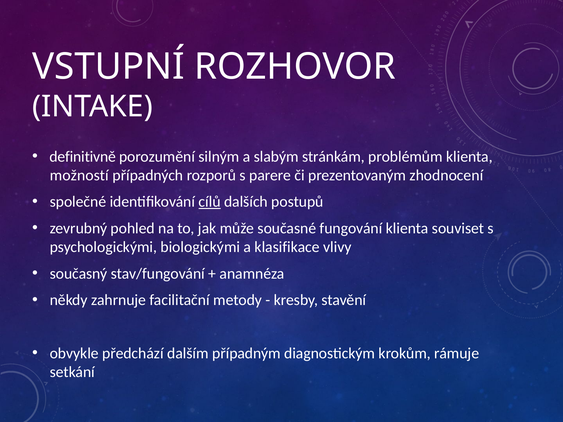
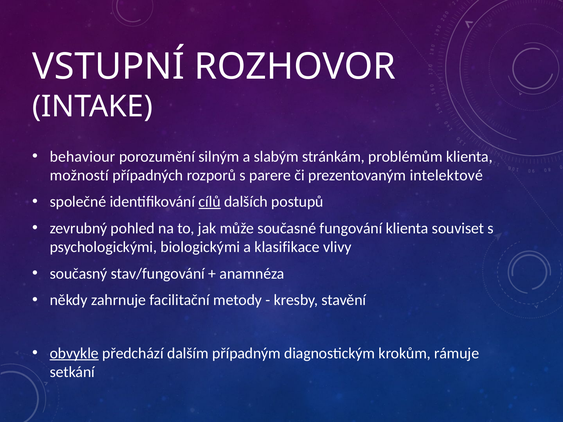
definitivně: definitivně -> behaviour
zhodnocení: zhodnocení -> intelektové
obvykle underline: none -> present
